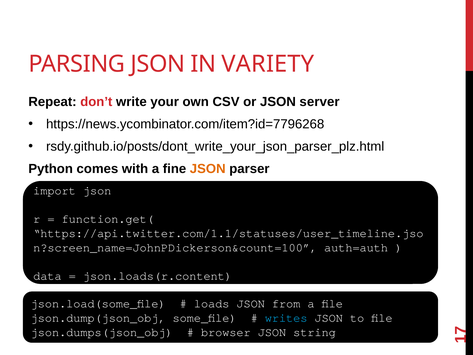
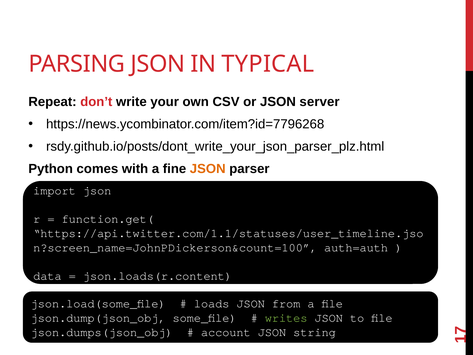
VARIETY: VARIETY -> TYPICAL
writes colour: light blue -> light green
browser: browser -> account
